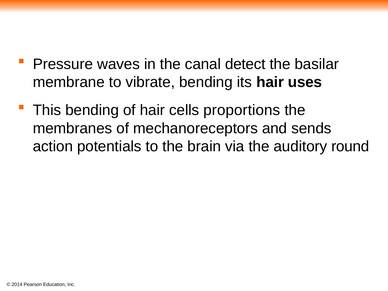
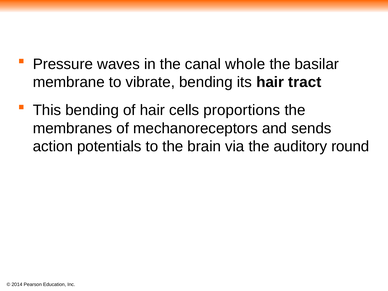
detect: detect -> whole
uses: uses -> tract
